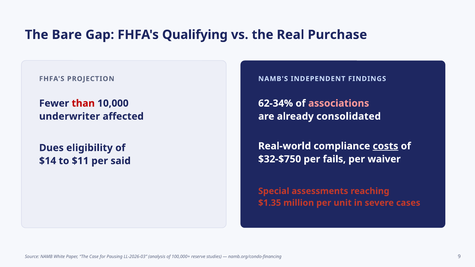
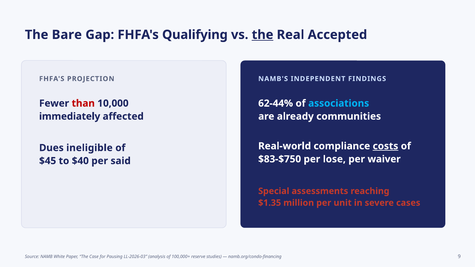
the at (263, 35) underline: none -> present
Purchase: Purchase -> Accepted
62-34%: 62-34% -> 62-44%
associations colour: pink -> light blue
underwriter: underwriter -> immediately
consolidated: consolidated -> communities
eligibility: eligibility -> ineligible
$32-$750: $32-$750 -> $83-$750
fails: fails -> lose
$14: $14 -> $45
$11: $11 -> $40
